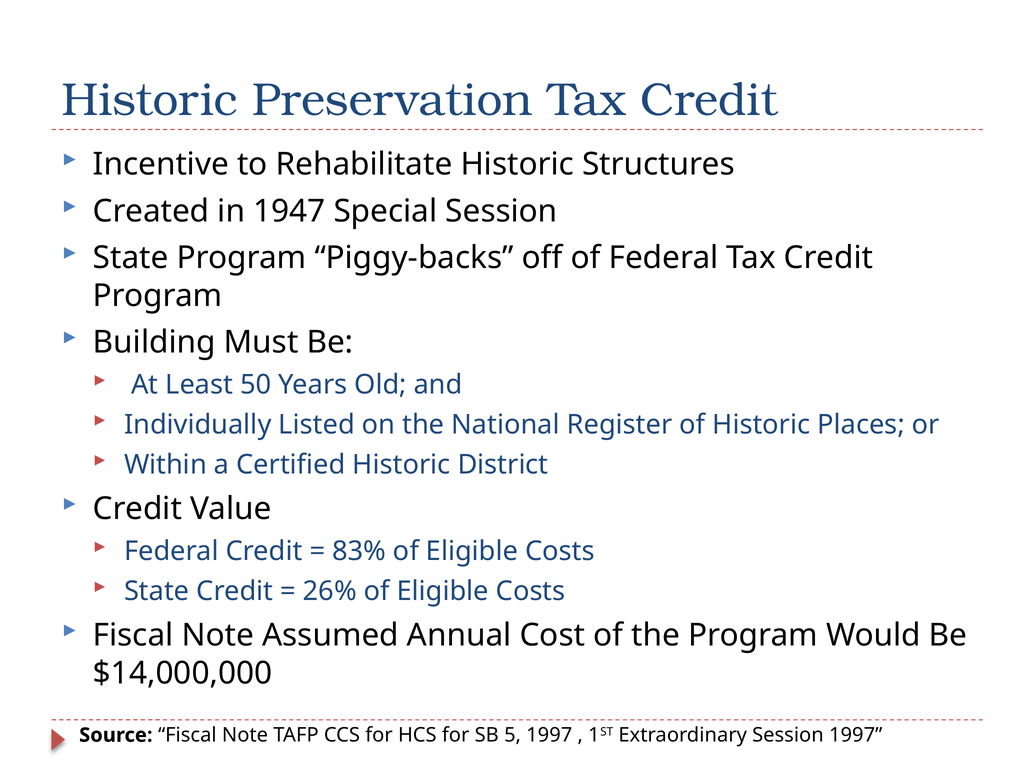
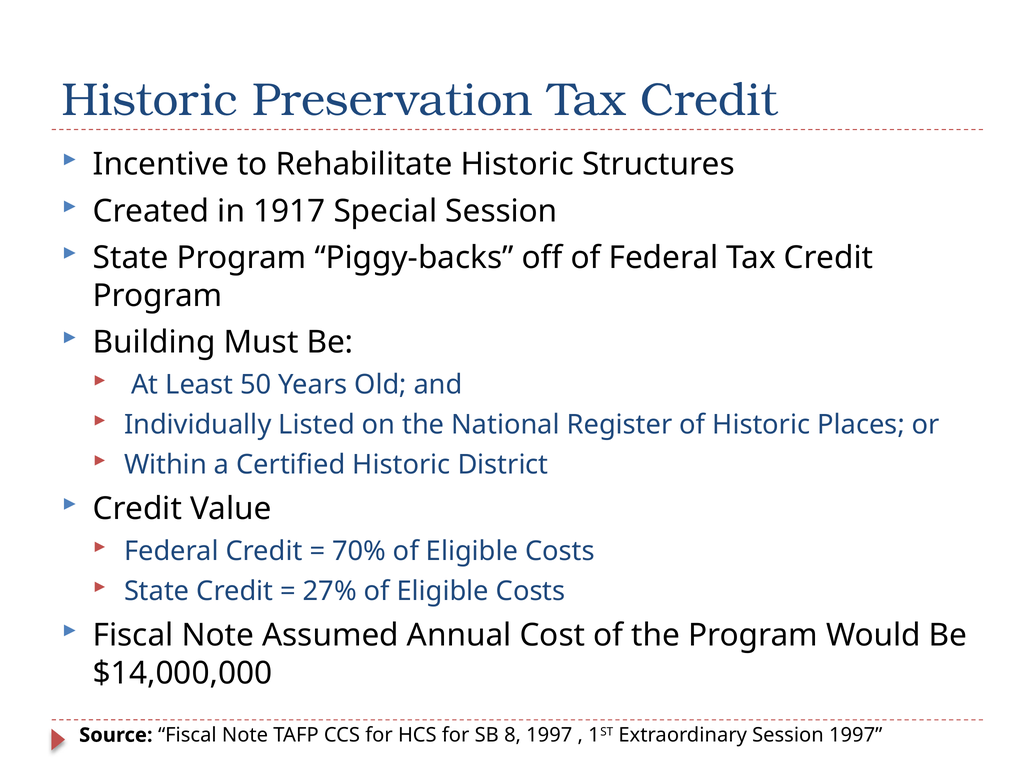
1947: 1947 -> 1917
83%: 83% -> 70%
26%: 26% -> 27%
5: 5 -> 8
